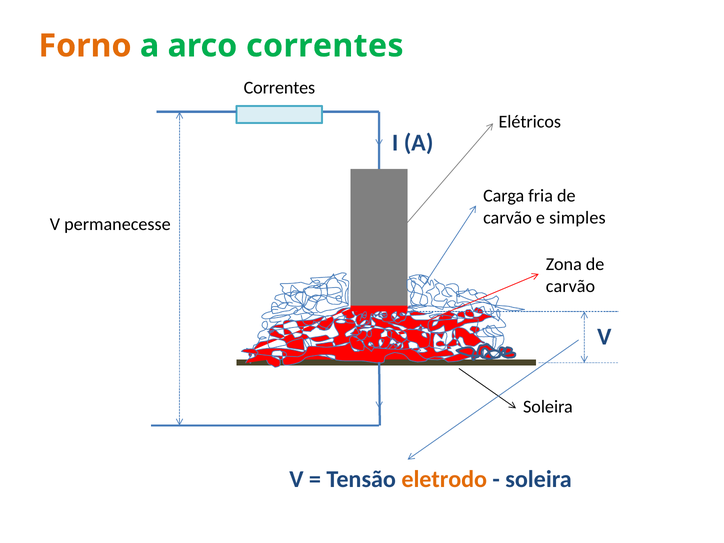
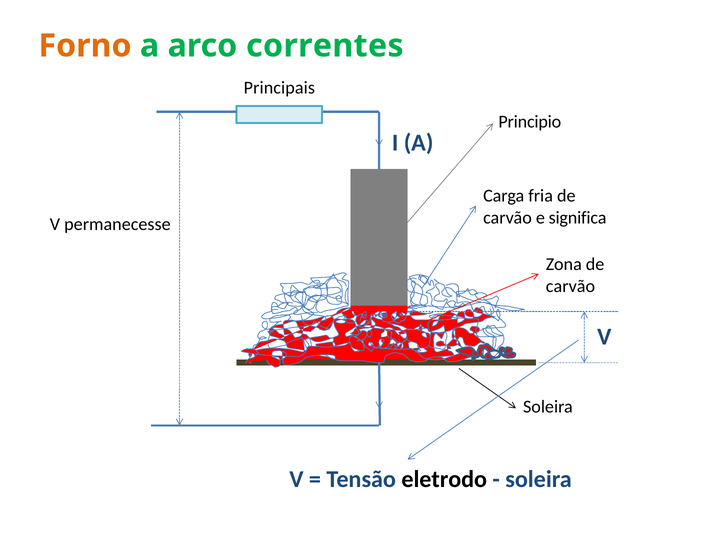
Correntes at (279, 88): Correntes -> Principais
Elétricos: Elétricos -> Principio
simples: simples -> significa
eletrodo colour: orange -> black
